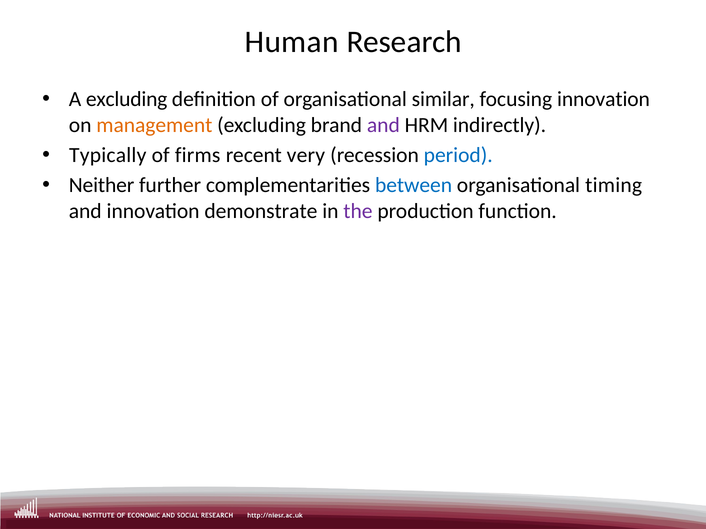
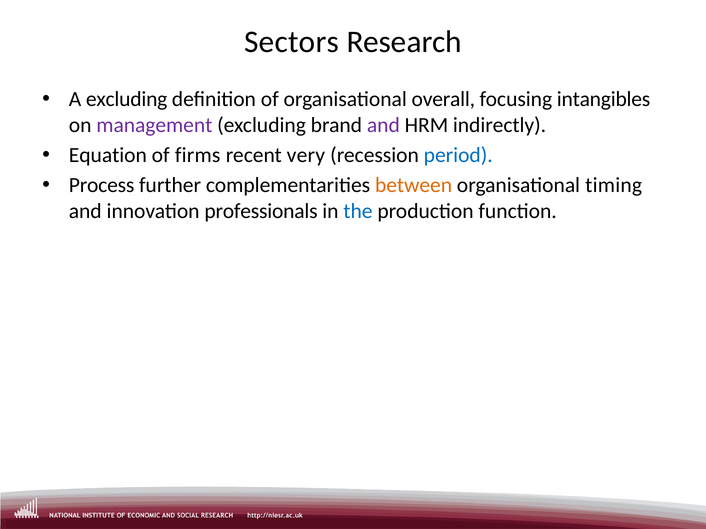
Human: Human -> Sectors
similar: similar -> overall
focusing innovation: innovation -> intangibles
management colour: orange -> purple
Typically: Typically -> Equation
Neither: Neither -> Process
between colour: blue -> orange
demonstrate: demonstrate -> professionals
the colour: purple -> blue
